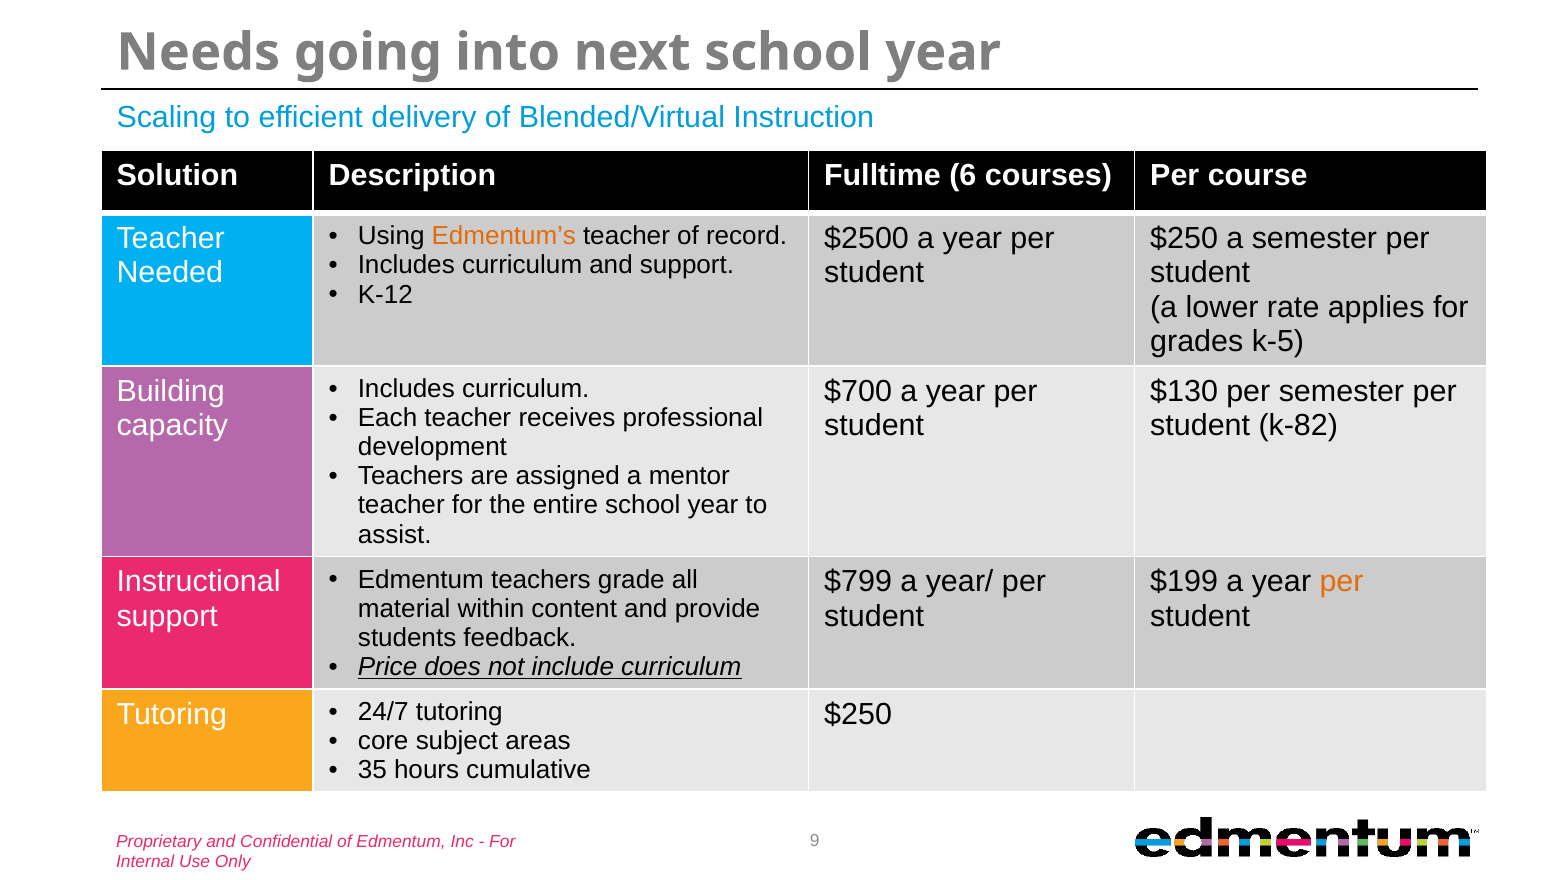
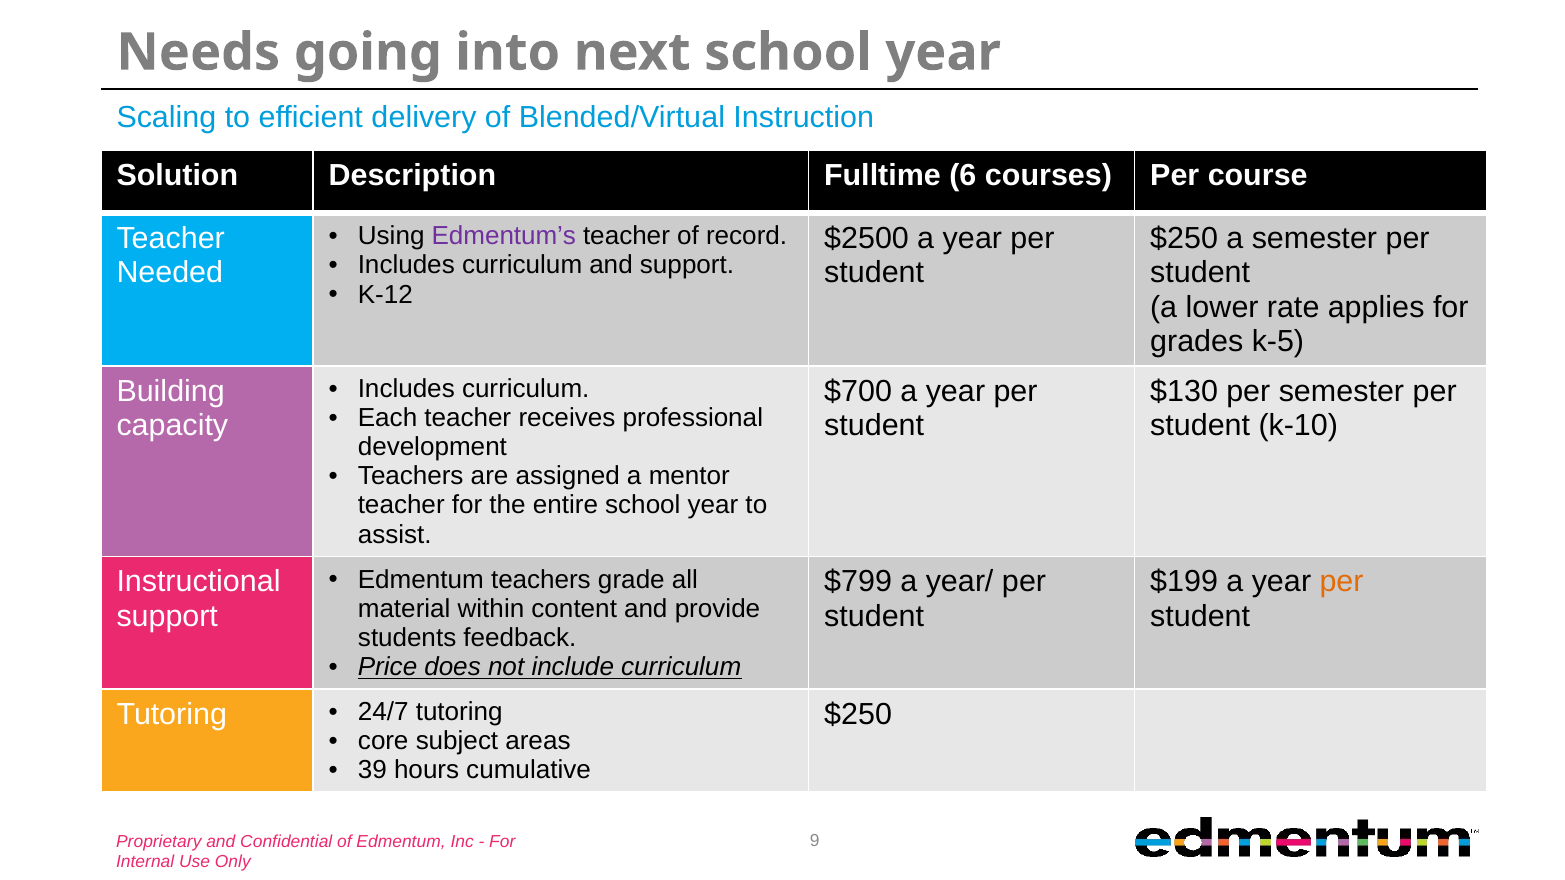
Edmentum’s colour: orange -> purple
k-82: k-82 -> k-10
35: 35 -> 39
